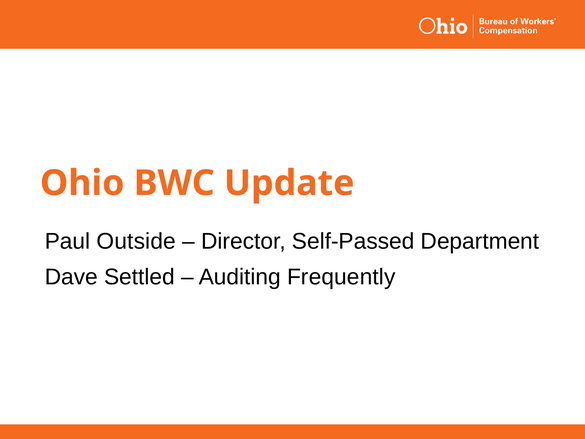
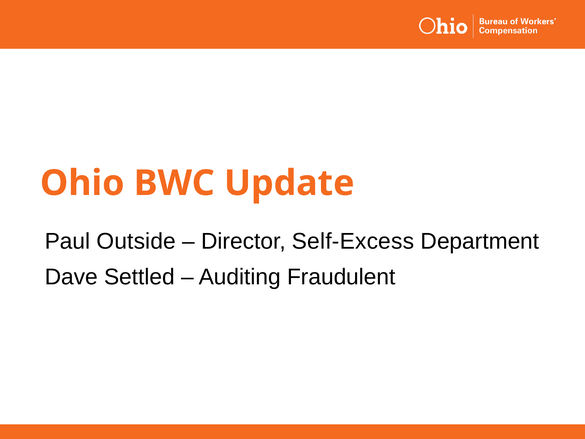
Self-Passed: Self-Passed -> Self-Excess
Frequently: Frequently -> Fraudulent
